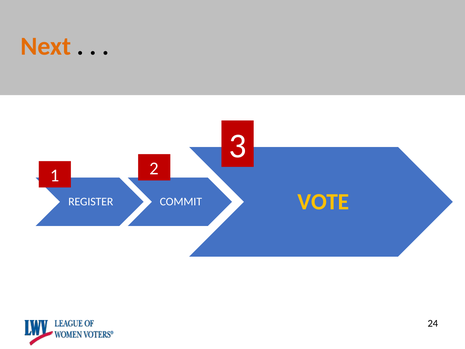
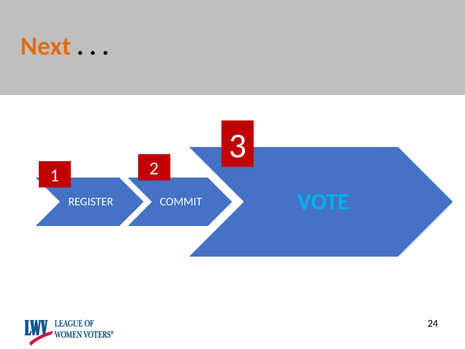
VOTE colour: yellow -> light blue
